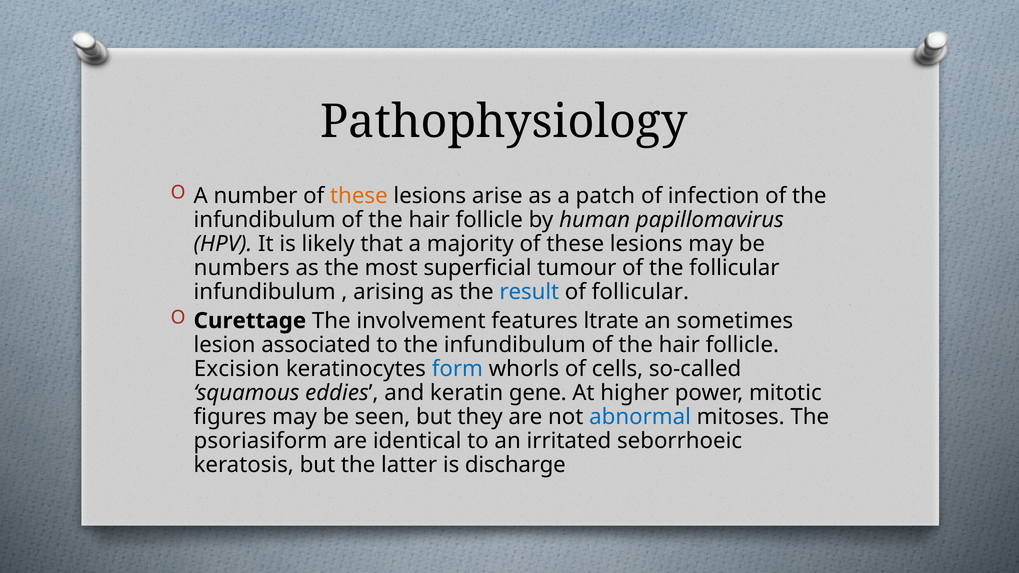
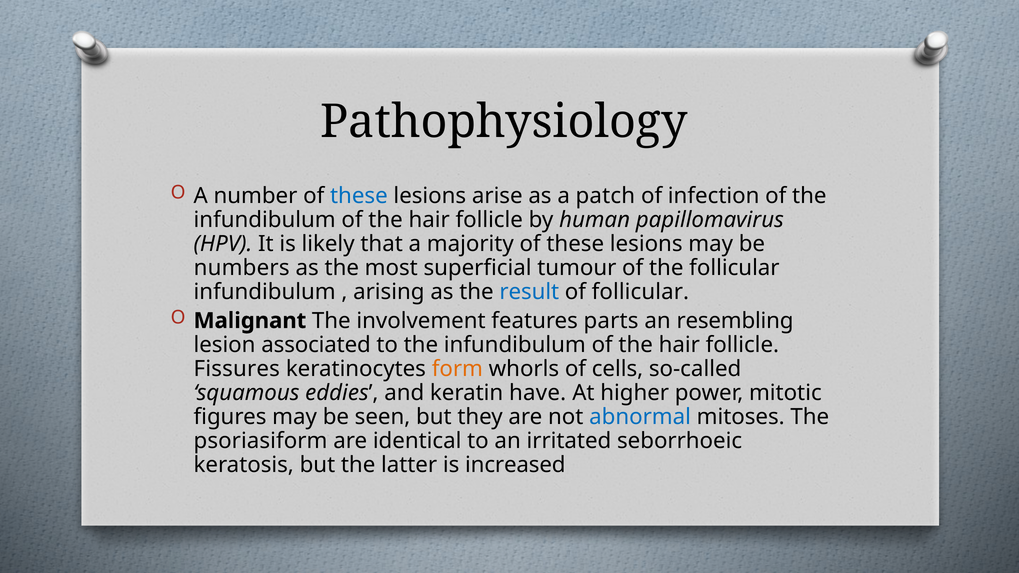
these at (359, 196) colour: orange -> blue
Curettage: Curettage -> Malignant
ltrate: ltrate -> parts
sometimes: sometimes -> resembling
Excision: Excision -> Fissures
form colour: blue -> orange
gene: gene -> have
discharge: discharge -> increased
